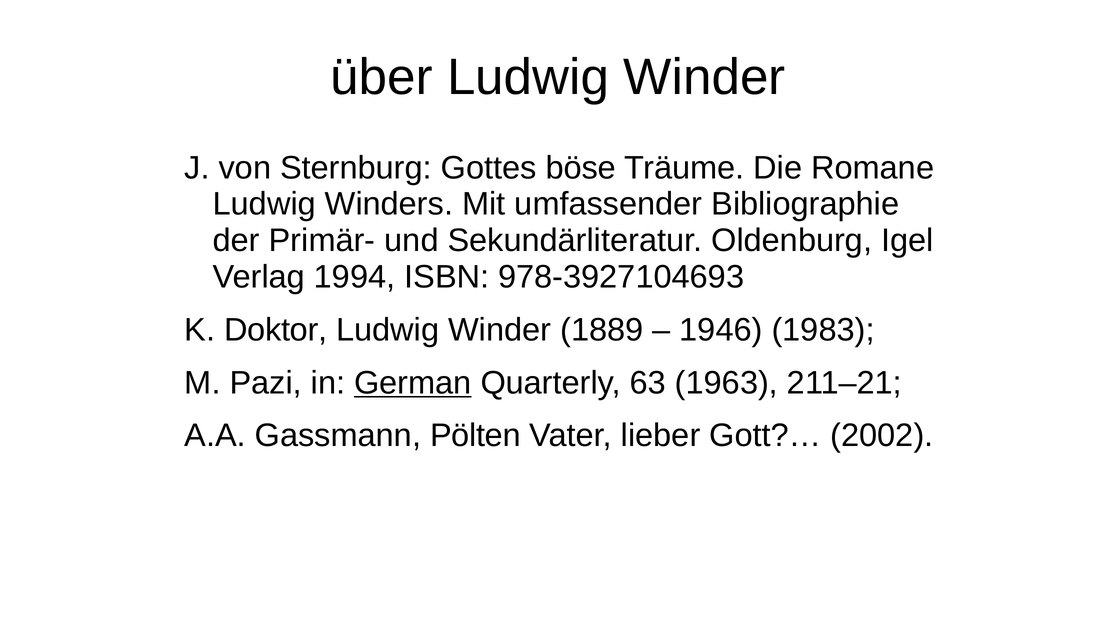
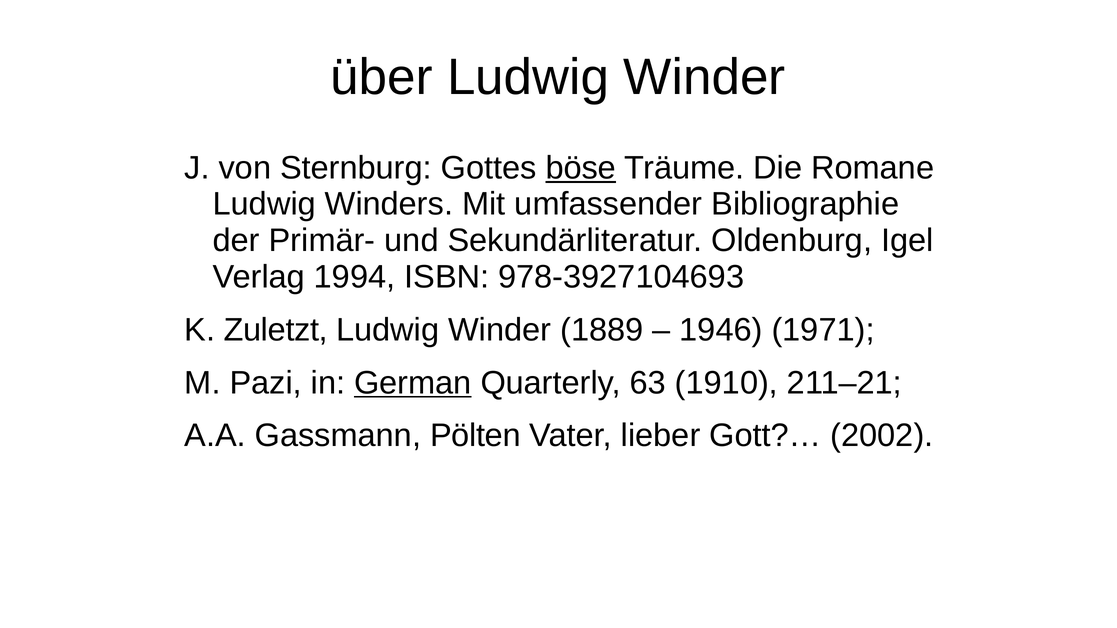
böse underline: none -> present
Doktor: Doktor -> Zuletzt
1983: 1983 -> 1971
1963: 1963 -> 1910
